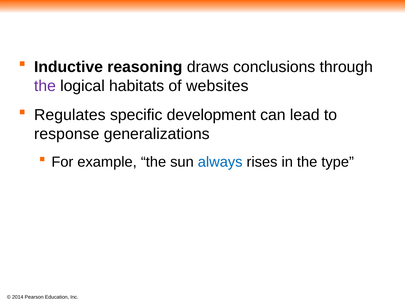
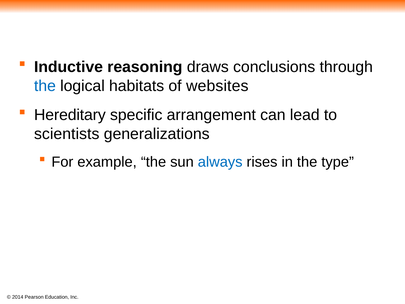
the at (45, 86) colour: purple -> blue
Regulates: Regulates -> Hereditary
development: development -> arrangement
response: response -> scientists
